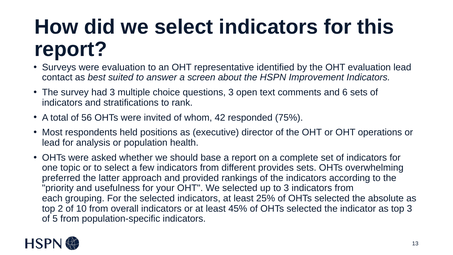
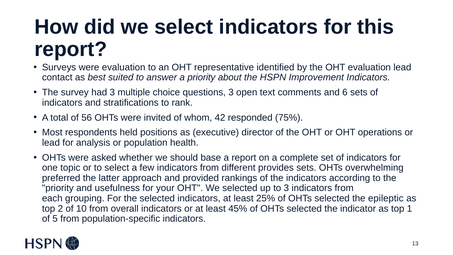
a screen: screen -> priority
absolute: absolute -> epileptic
top 3: 3 -> 1
